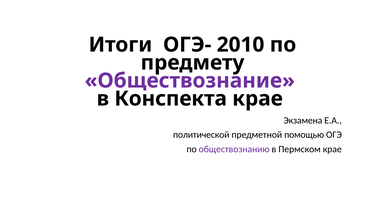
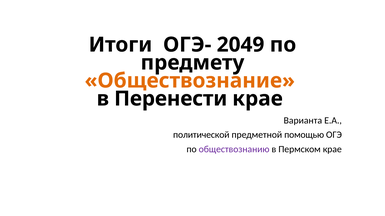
2010: 2010 -> 2049
Обществознание colour: purple -> orange
Конспекта: Конспекта -> Перенести
Экзамена: Экзамена -> Варианта
